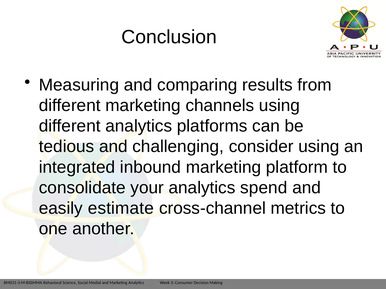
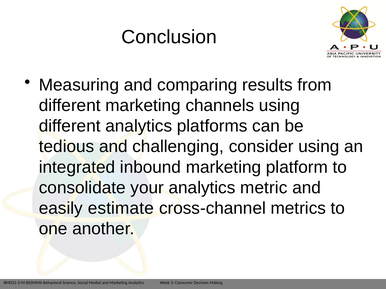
spend: spend -> metric
